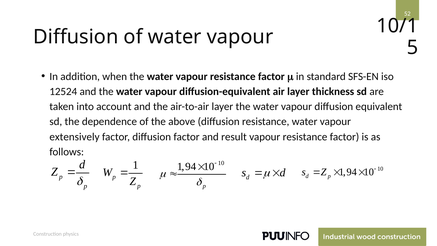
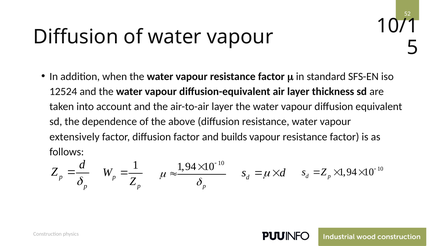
result: result -> builds
